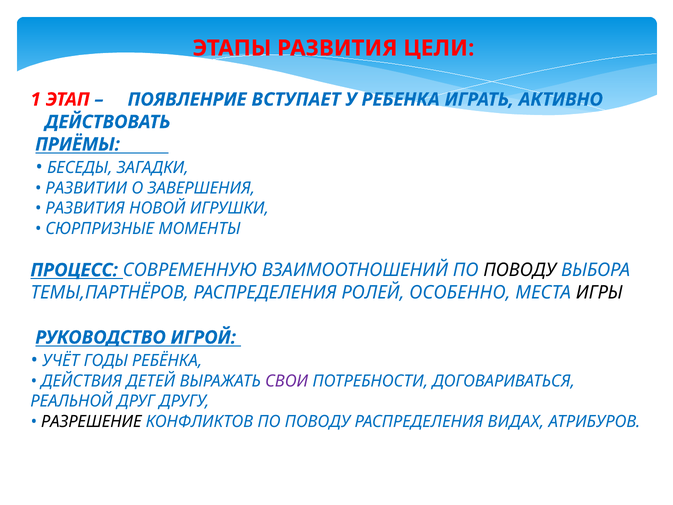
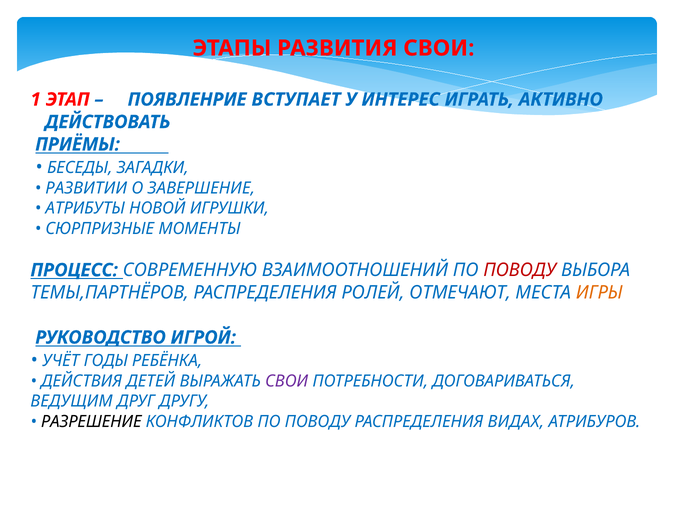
РАЗВИТИЯ ЦЕЛИ: ЦЕЛИ -> СВОИ
РЕБЕНКА: РЕБЕНКА -> ИНТЕРЕС
ЗАВЕРШЕНИЯ: ЗАВЕРШЕНИЯ -> ЗАВЕРШЕНИЕ
РАЗВИТИЯ at (85, 208): РАЗВИТИЯ -> АТРИБУТЫ
ПОВОДУ at (520, 270) colour: black -> red
ОСОБЕННО: ОСОБЕННО -> ОТМЕЧАЮТ
ИГРЫ colour: black -> orange
РЕАЛЬНОЙ: РЕАЛЬНОЙ -> ВЕДУЩИМ
